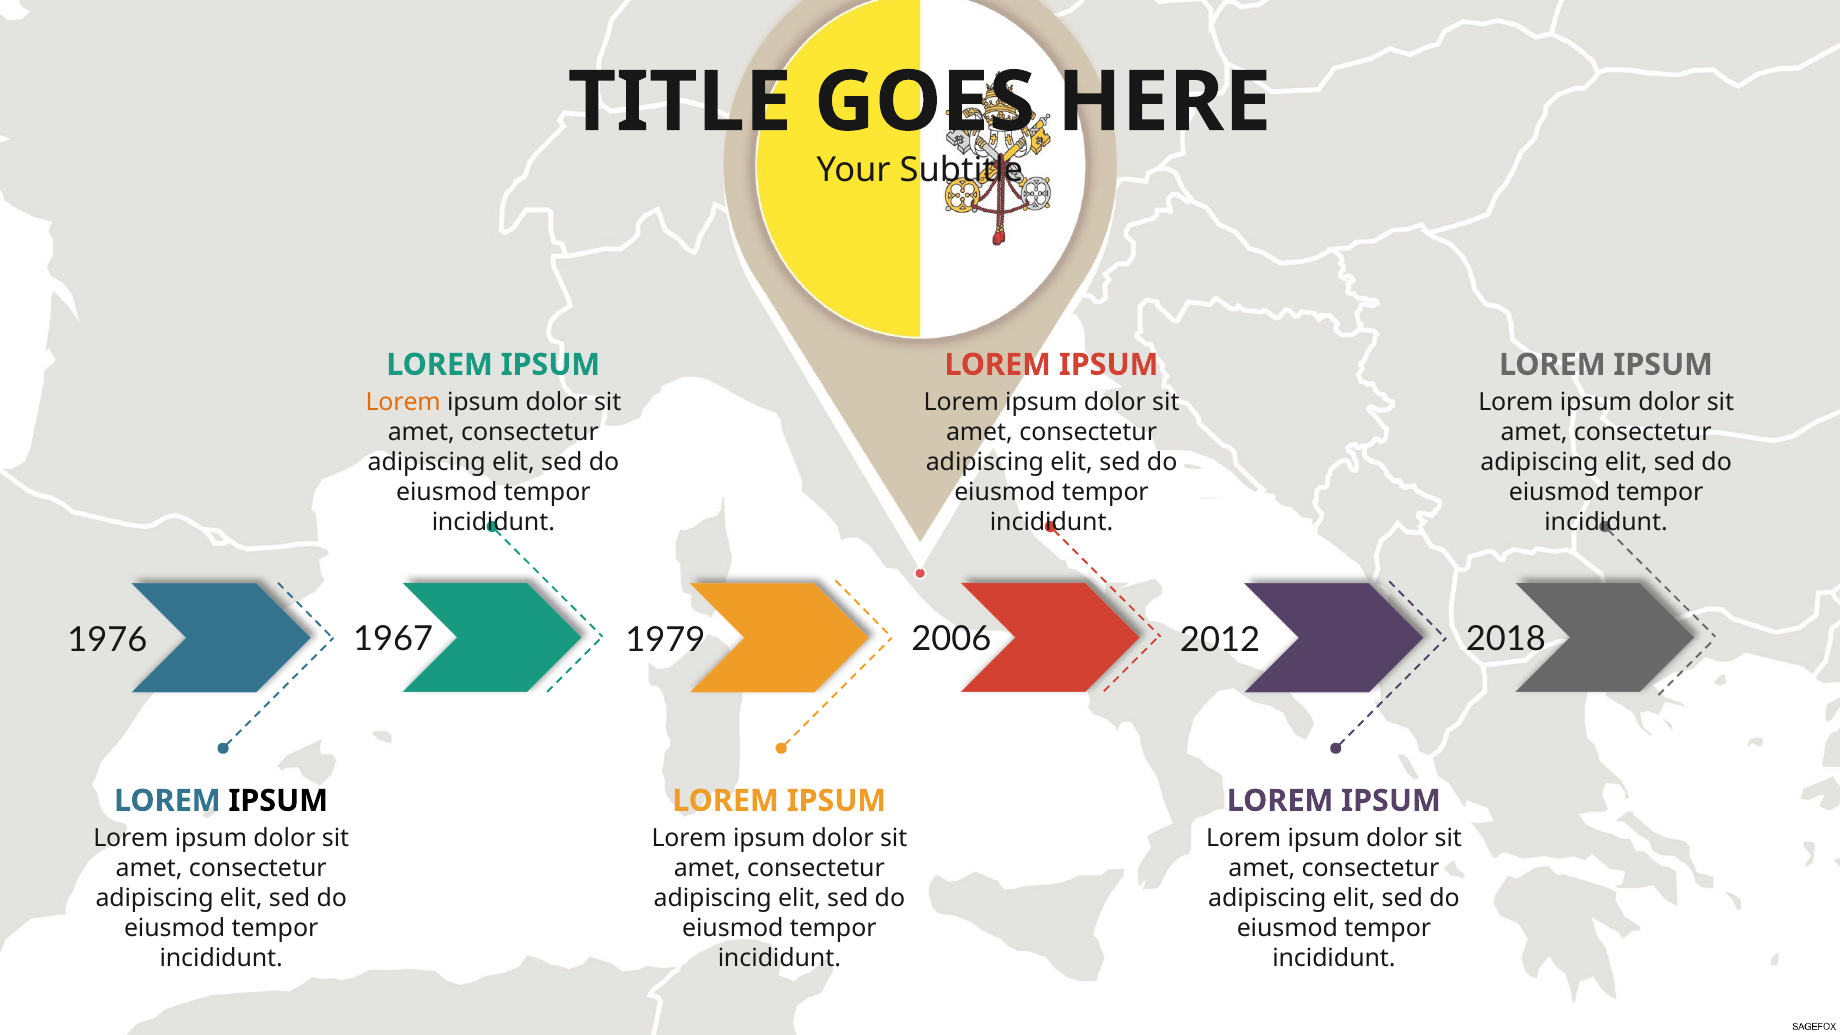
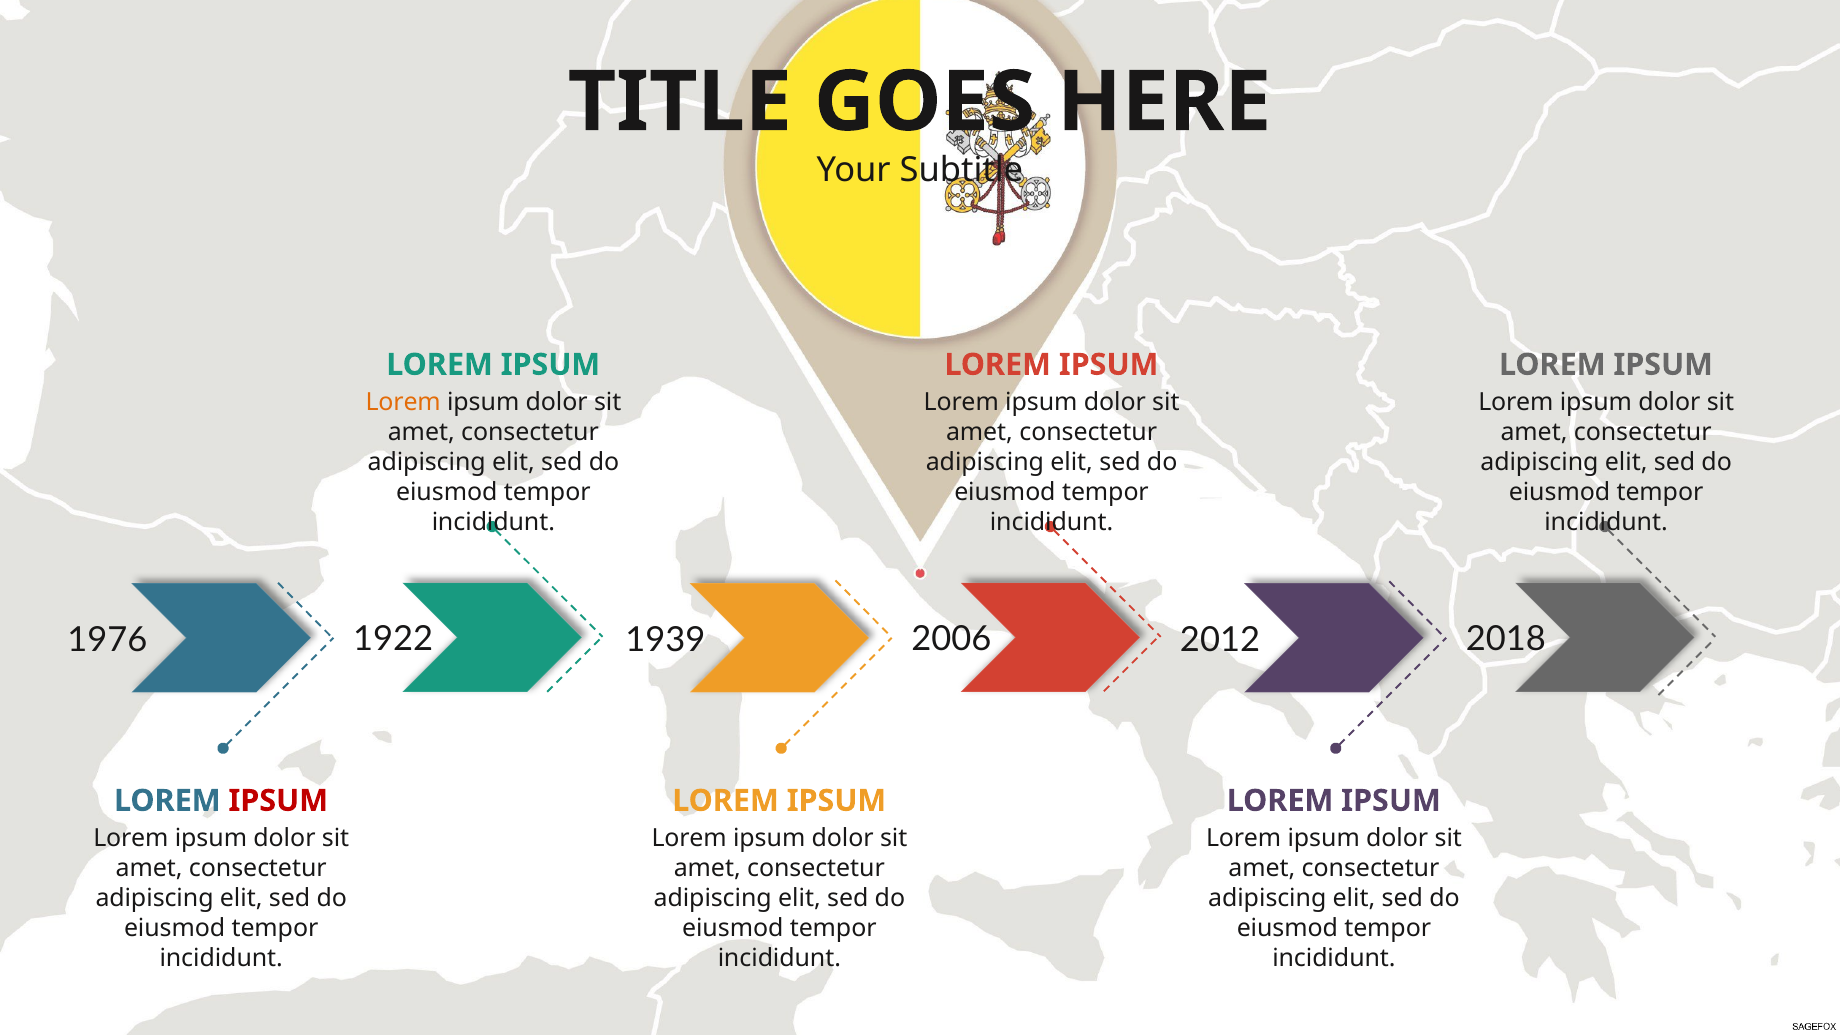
1967: 1967 -> 1922
1979: 1979 -> 1939
IPSUM at (278, 801) colour: black -> red
